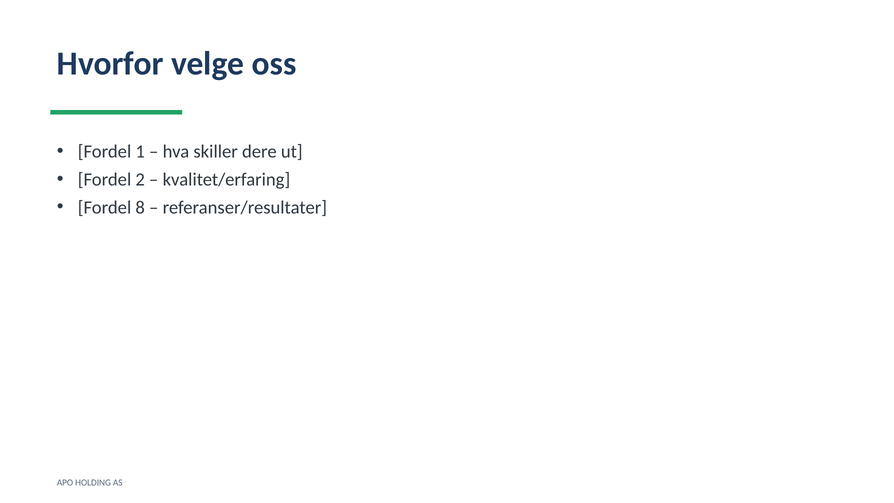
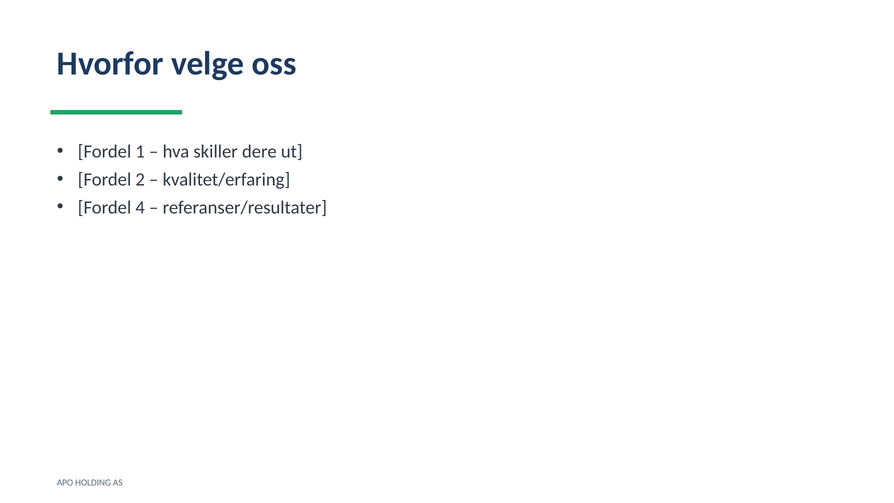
8: 8 -> 4
